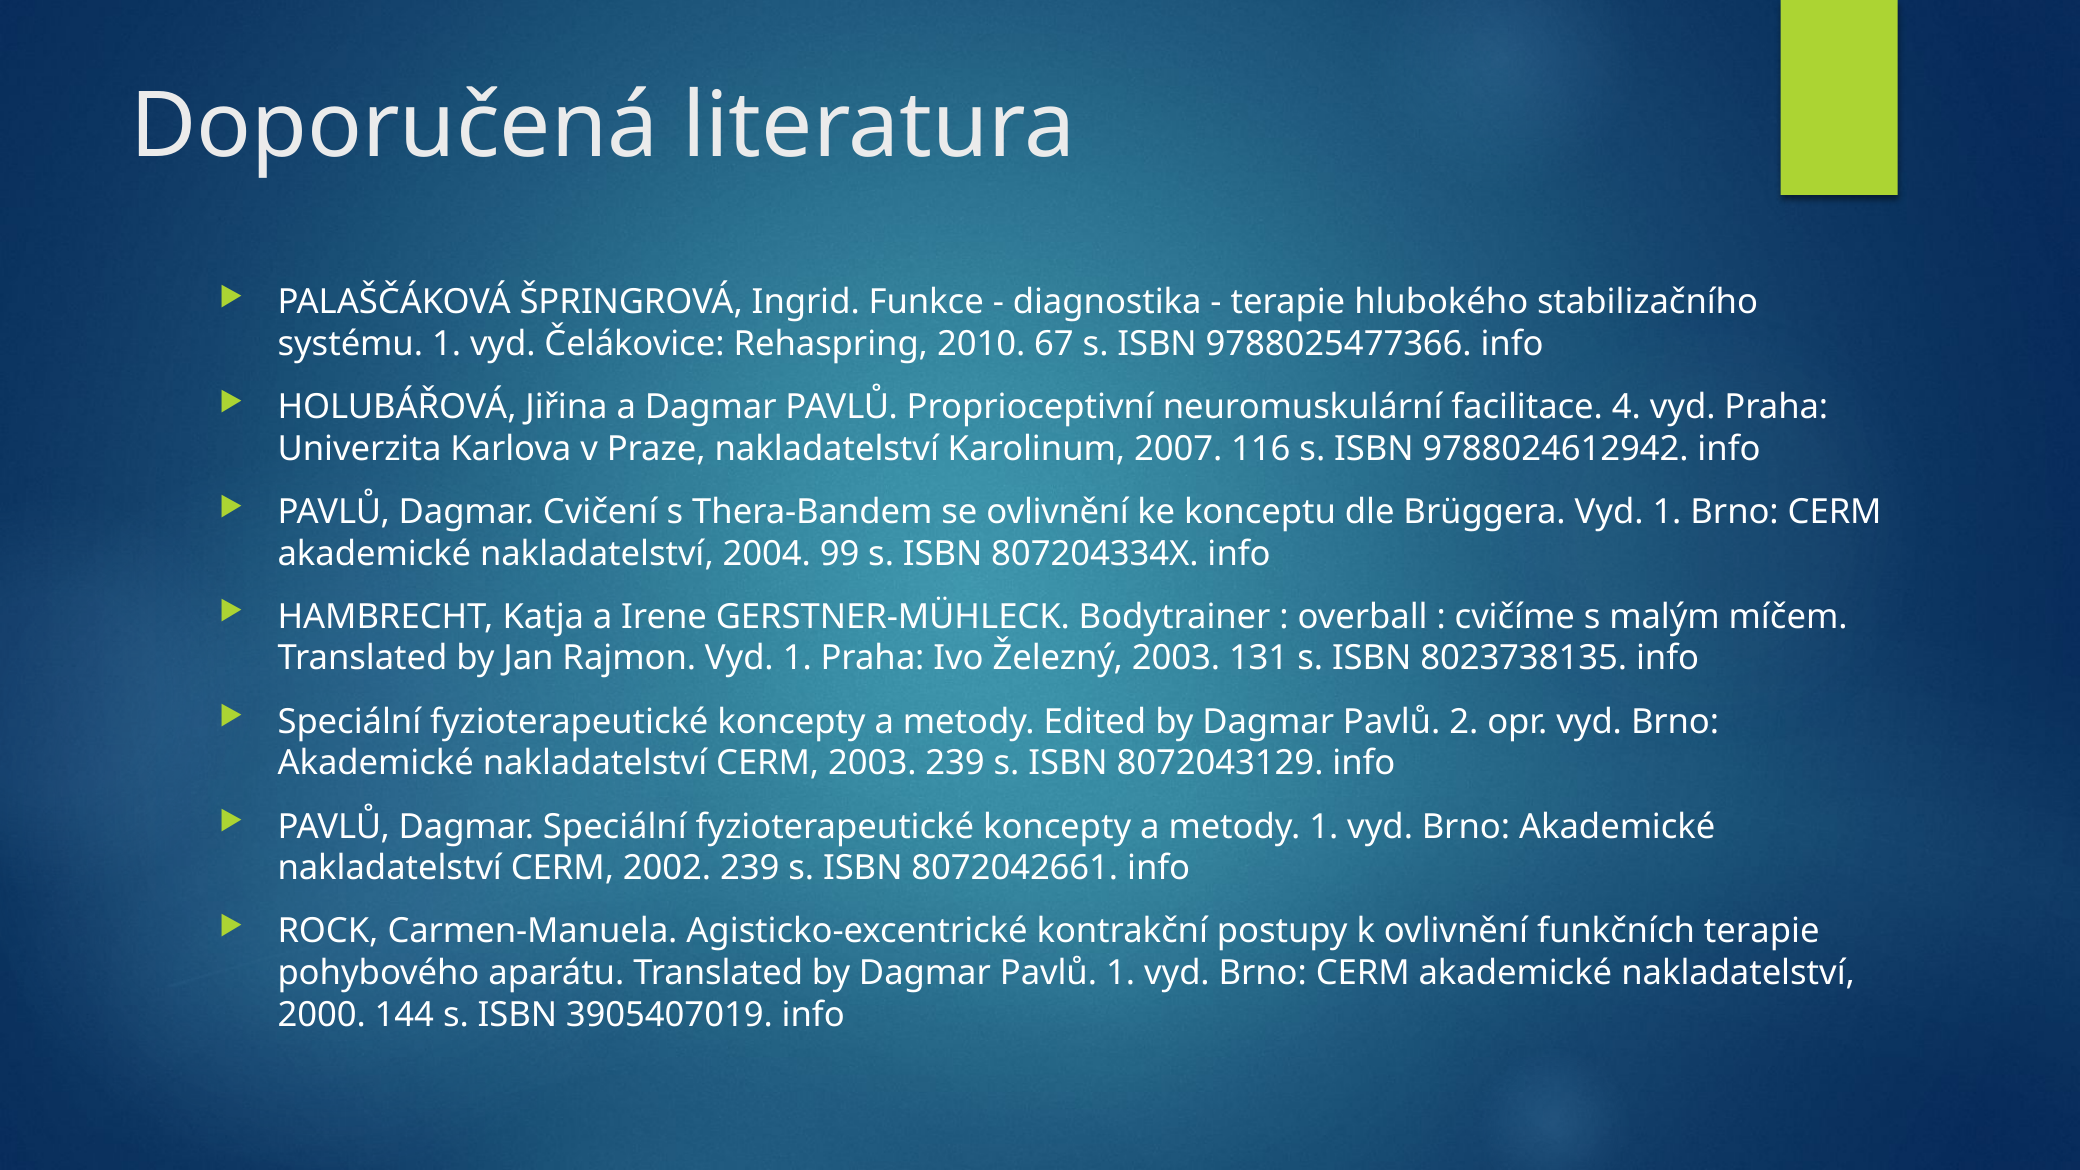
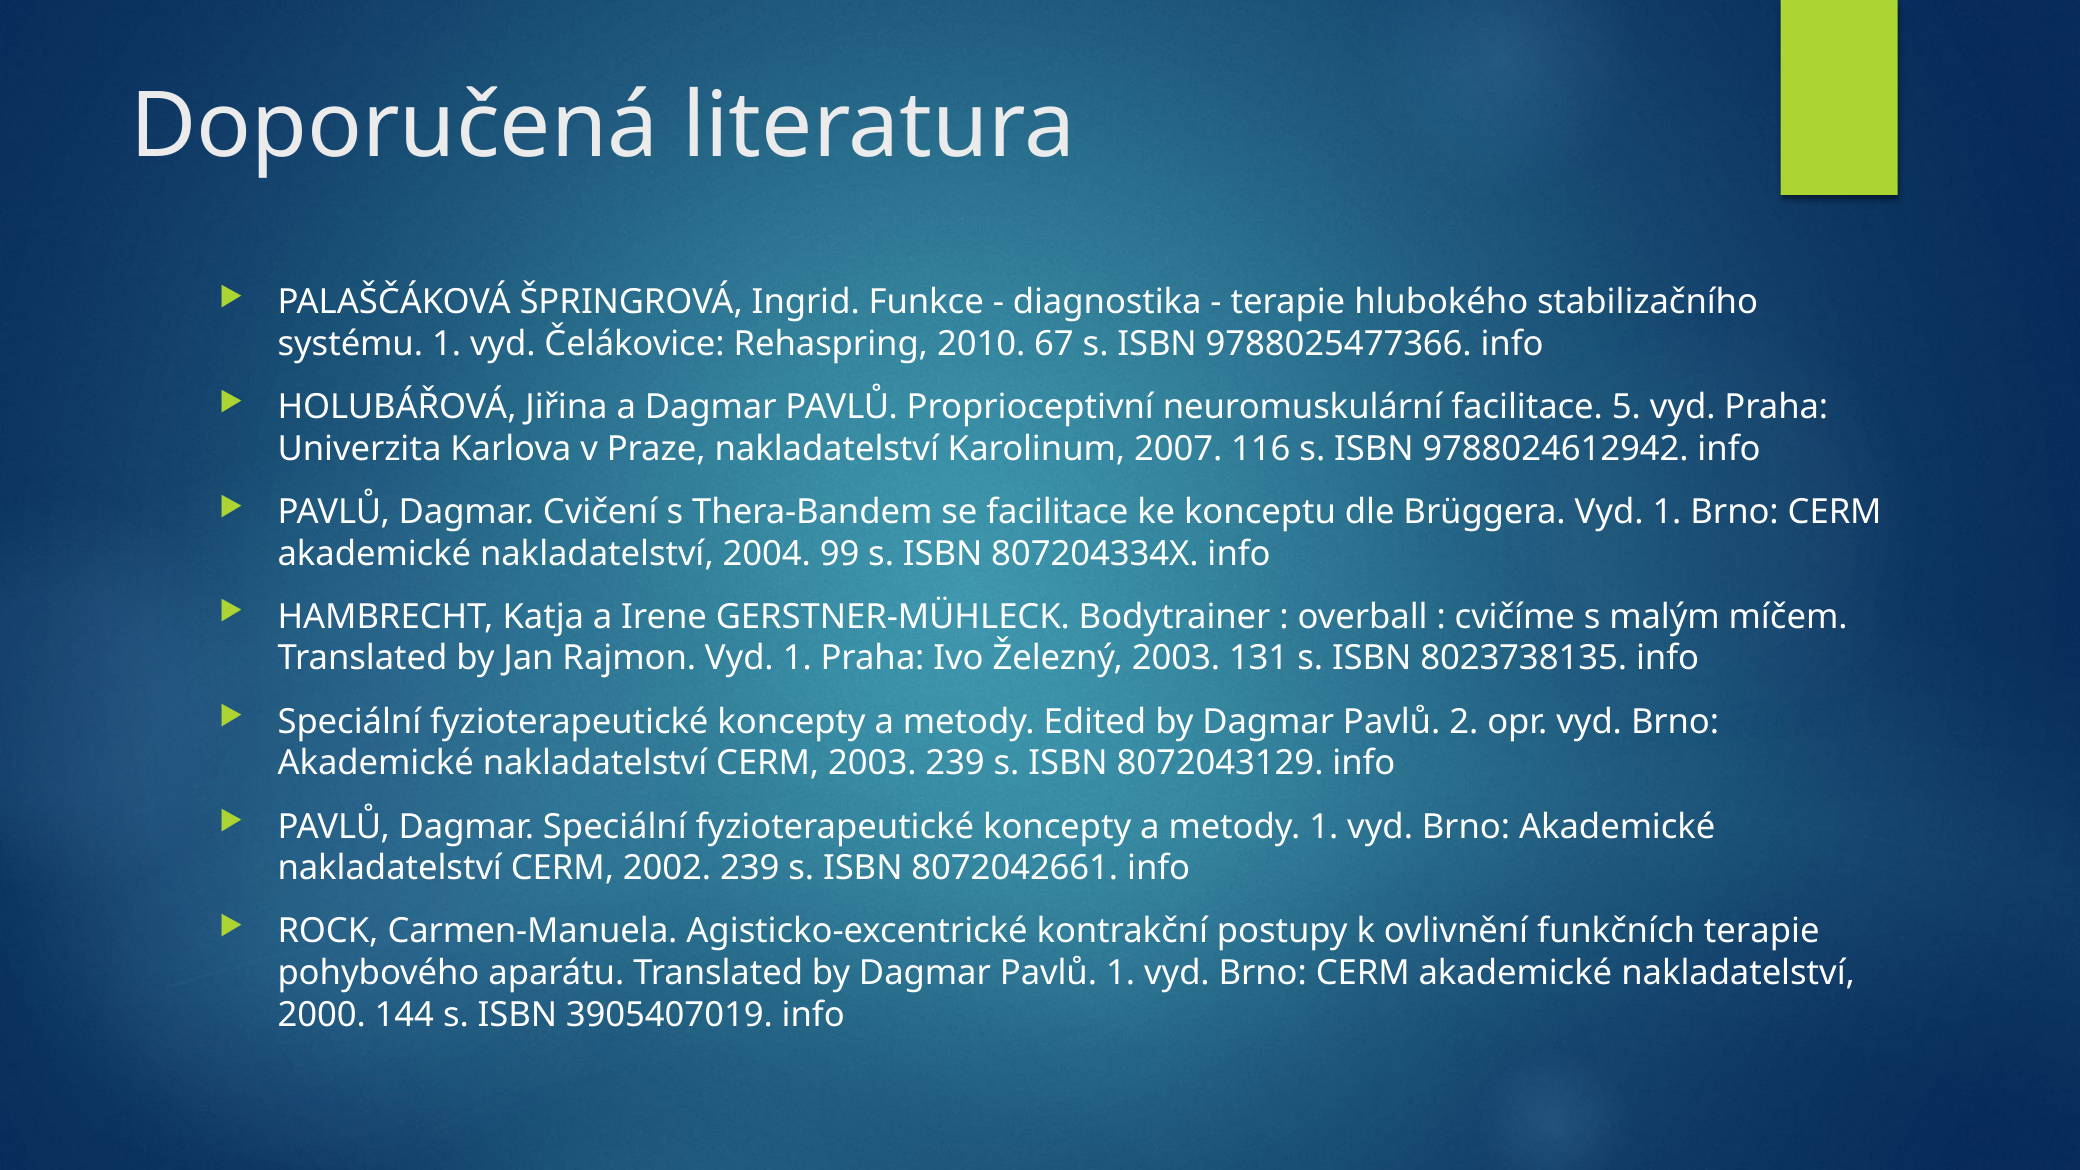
4: 4 -> 5
se ovlivnění: ovlivnění -> facilitace
